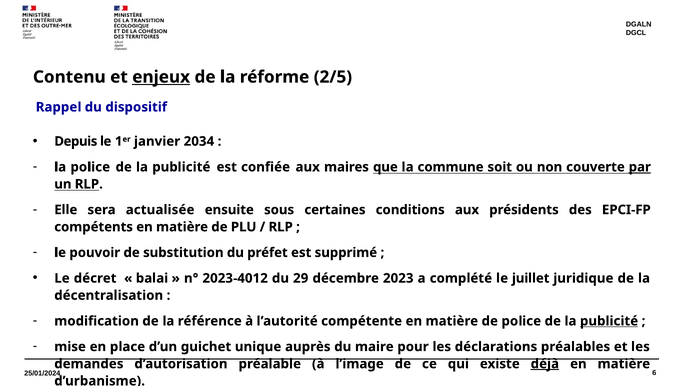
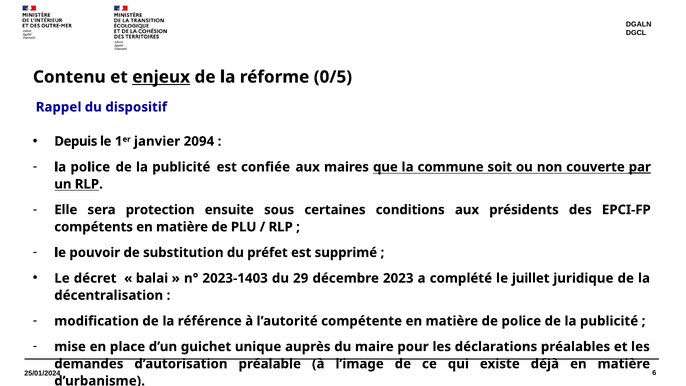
2/5: 2/5 -> 0/5
2034: 2034 -> 2094
actualisée: actualisée -> protection
2023-4012: 2023-4012 -> 2023-1403
publicité at (609, 321) underline: present -> none
déjà underline: present -> none
